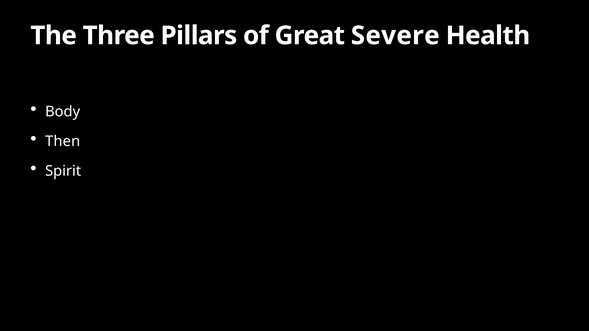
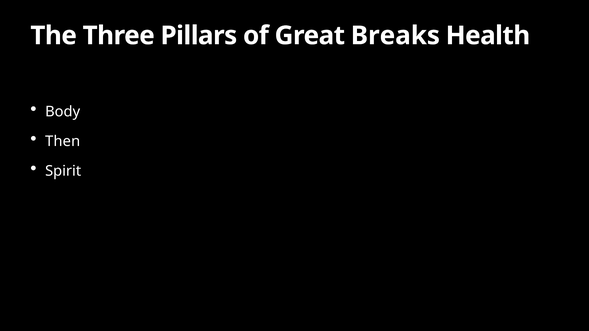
Severe: Severe -> Breaks
